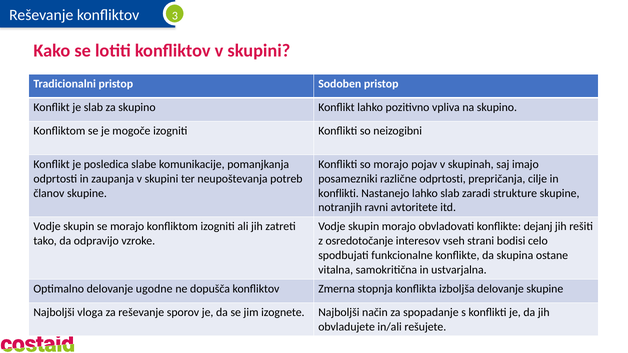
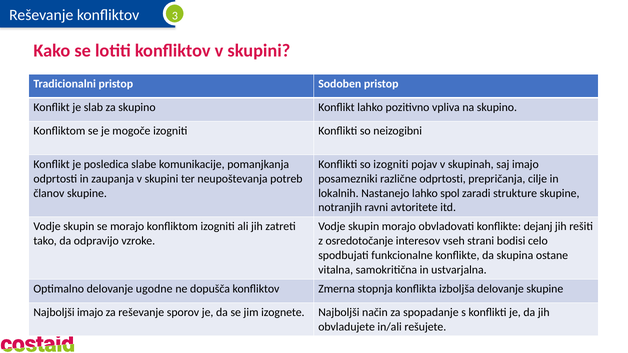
so morajo: morajo -> izogniti
konflikti at (338, 193): konflikti -> lokalnih
lahko slab: slab -> spol
Najboljši vloga: vloga -> imajo
